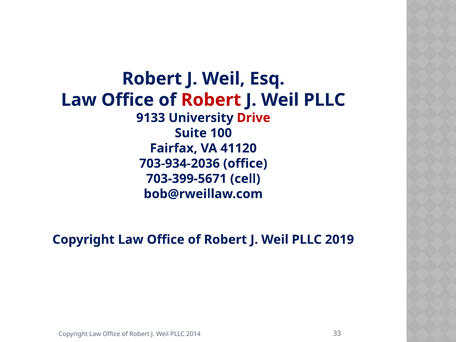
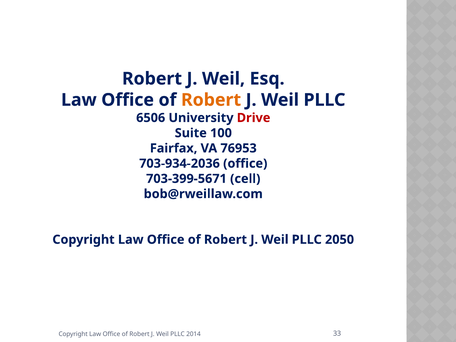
Robert at (211, 100) colour: red -> orange
9133: 9133 -> 6506
41120: 41120 -> 76953
2019: 2019 -> 2050
